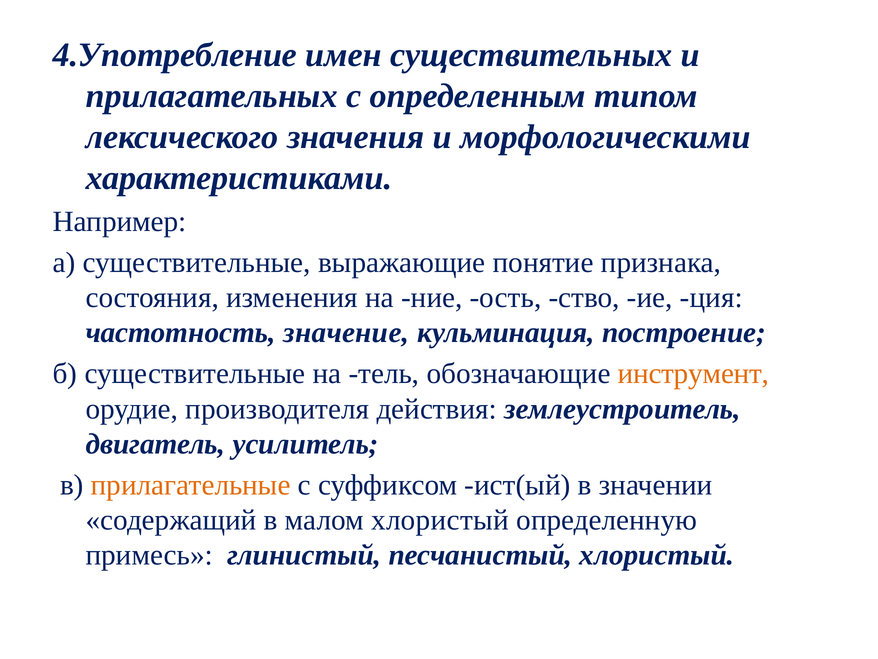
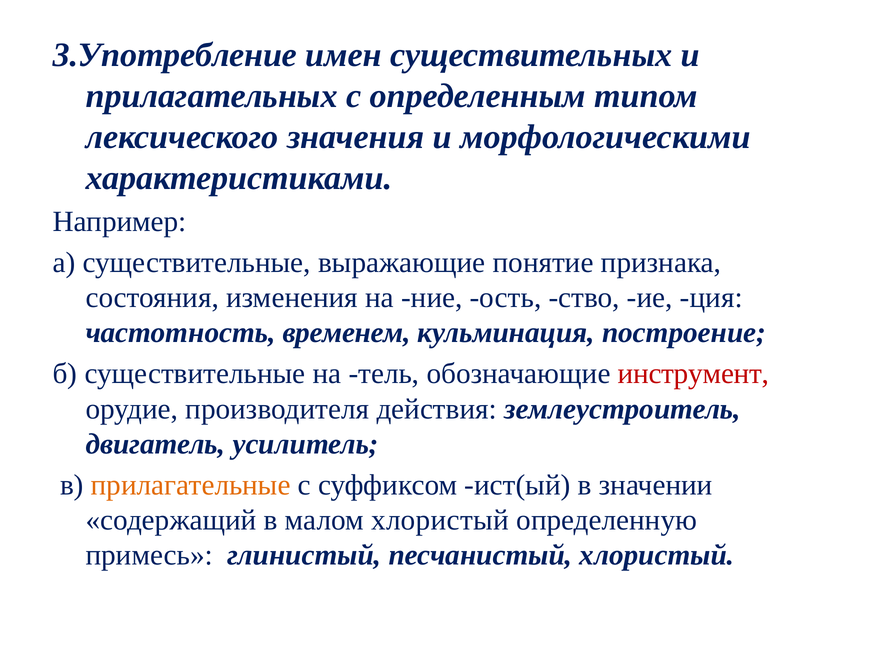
4.Употребление: 4.Употребление -> 3.Употребление
значение: значение -> временем
инструмент colour: orange -> red
